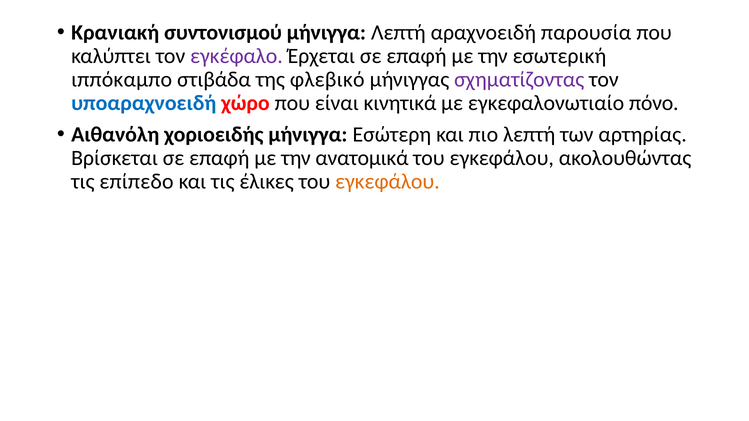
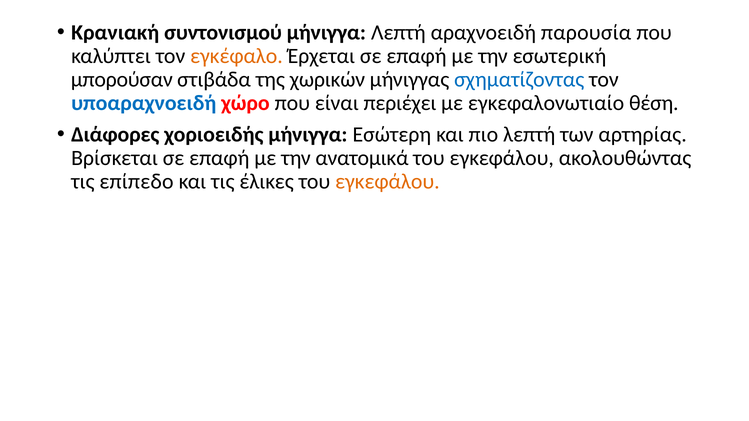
εγκέφαλο colour: purple -> orange
ιππόκαμπο: ιππόκαμπο -> μπορούσαν
φλεβικό: φλεβικό -> χωρικών
σχηματίζοντας colour: purple -> blue
κινητικά: κινητικά -> περιέχει
πόνο: πόνο -> θέση
Αιθανόλη: Αιθανόλη -> Διάφορες
